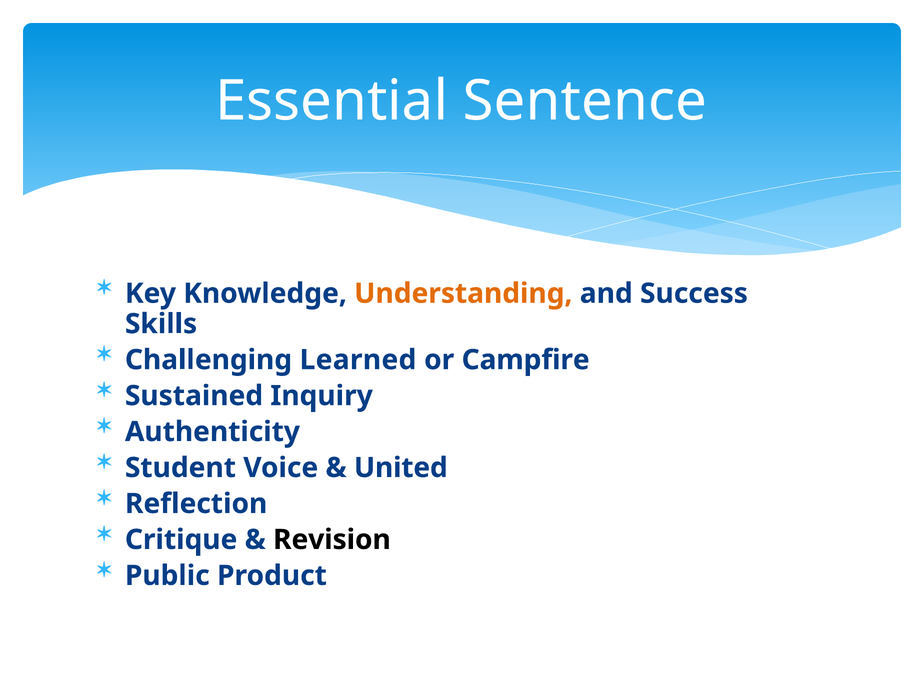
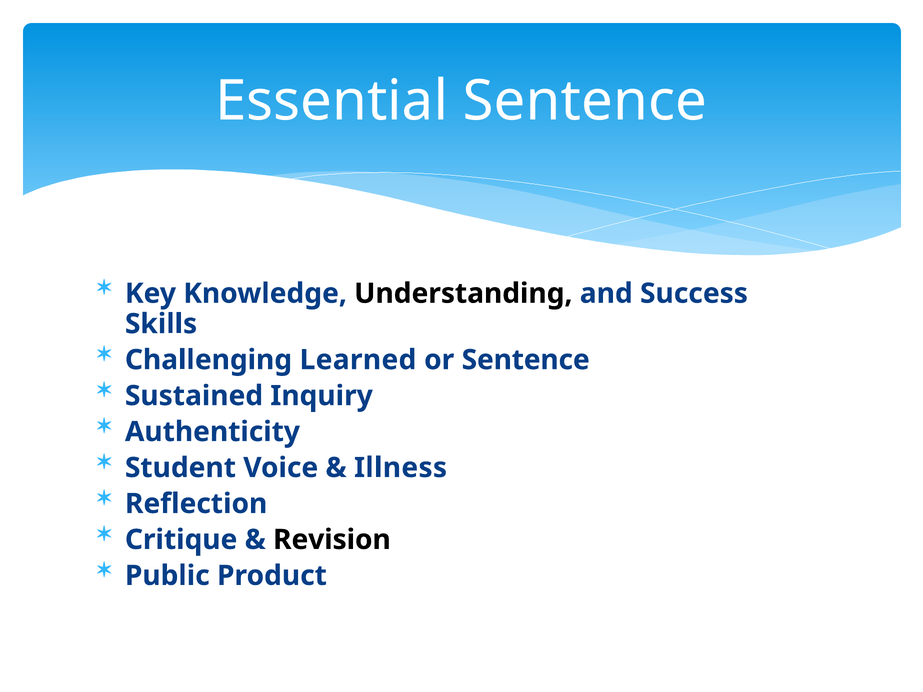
Understanding colour: orange -> black
or Campfire: Campfire -> Sentence
United: United -> Illness
